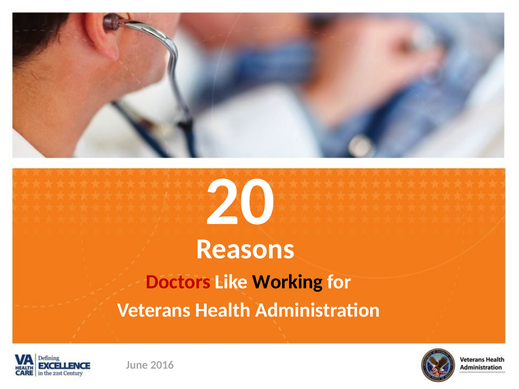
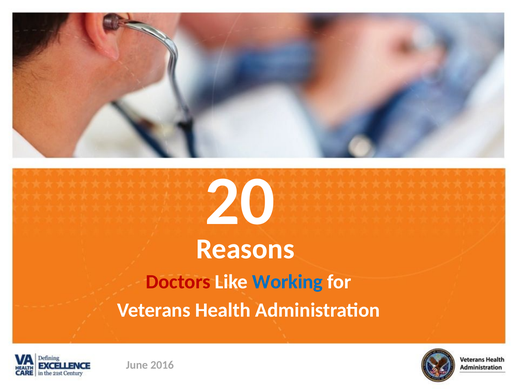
Working colour: black -> blue
